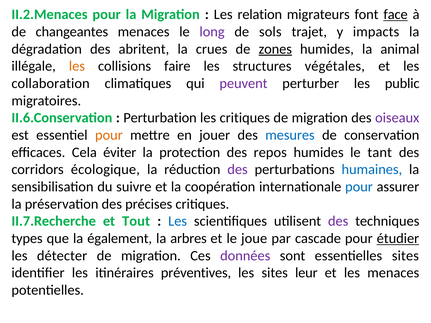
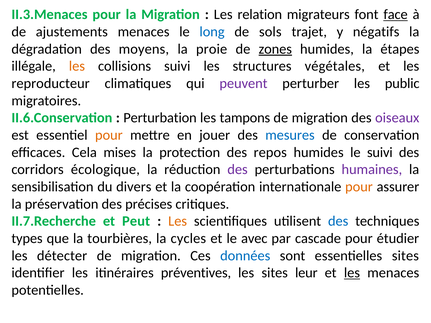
II.2.Menaces: II.2.Menaces -> II.3.Menaces
changeantes: changeantes -> ajustements
long colour: purple -> blue
impacts: impacts -> négatifs
abritent: abritent -> moyens
crues: crues -> proie
animal: animal -> étapes
collisions faire: faire -> suivi
collaboration: collaboration -> reproducteur
les critiques: critiques -> tampons
éviter: éviter -> mises
le tant: tant -> suivi
humaines colour: blue -> purple
suivre: suivre -> divers
pour at (359, 187) colour: blue -> orange
Tout: Tout -> Peut
Les at (178, 221) colour: blue -> orange
des at (338, 221) colour: purple -> blue
également: également -> tourbières
arbres: arbres -> cycles
joue: joue -> avec
étudier underline: present -> none
données colour: purple -> blue
les at (352, 273) underline: none -> present
